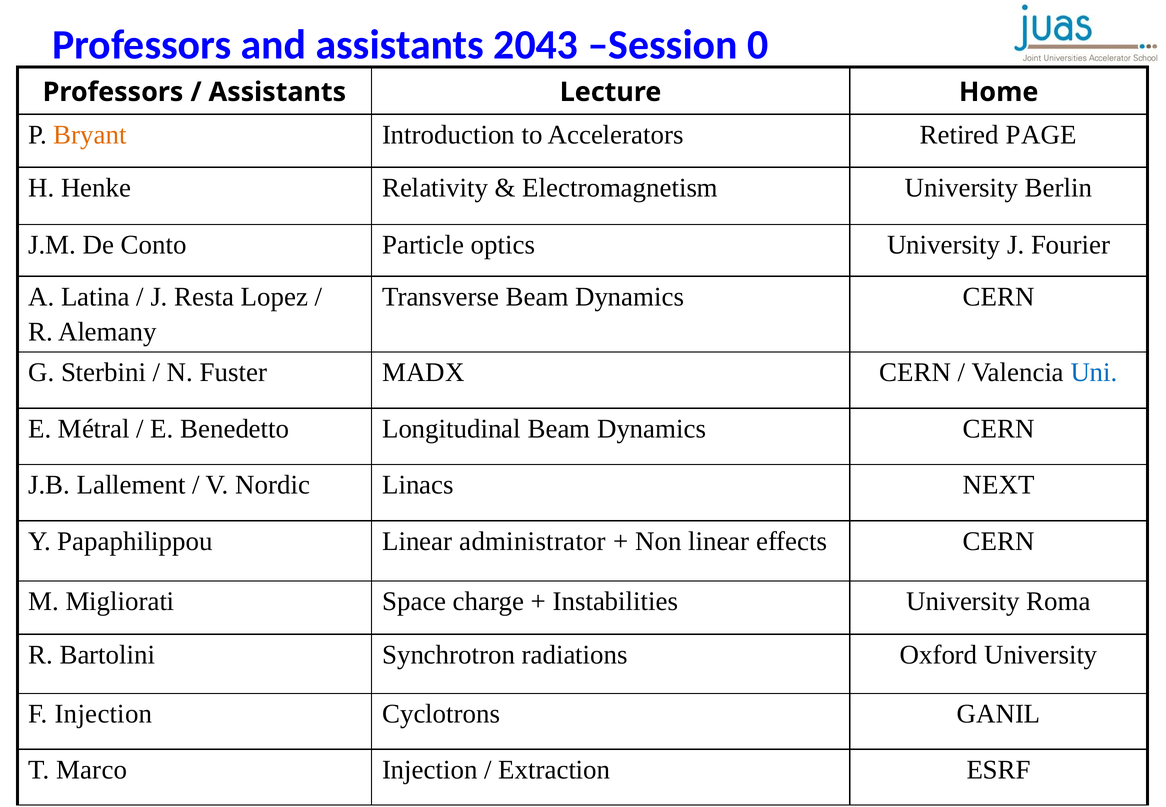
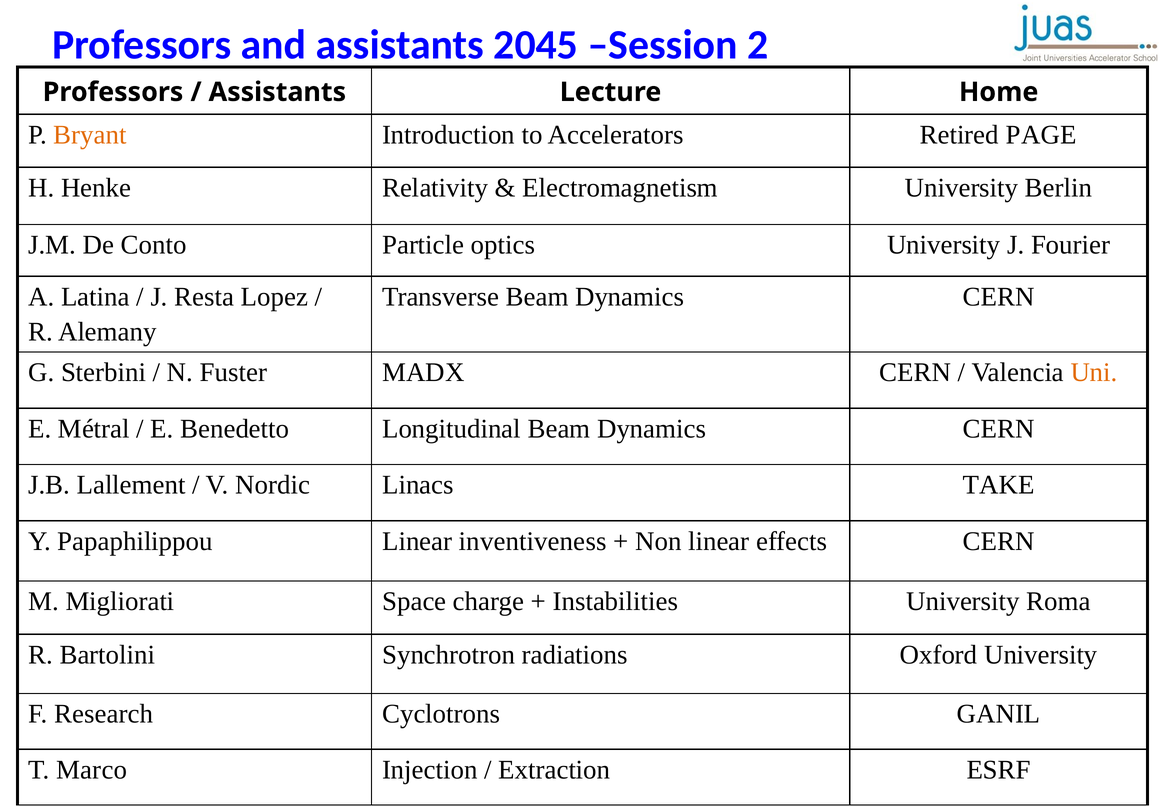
2043: 2043 -> 2045
0: 0 -> 2
Uni colour: blue -> orange
NEXT: NEXT -> TAKE
administrator: administrator -> inventiveness
F Injection: Injection -> Research
